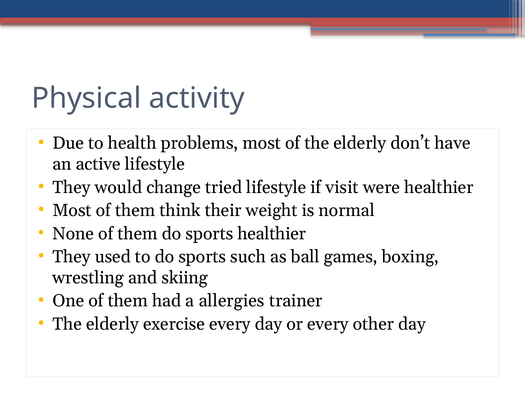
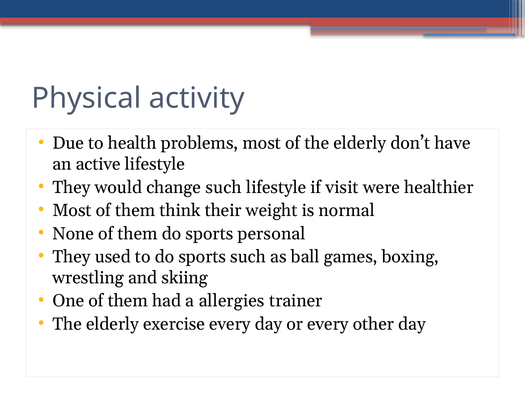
change tried: tried -> such
sports healthier: healthier -> personal
